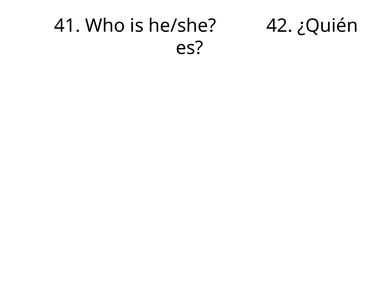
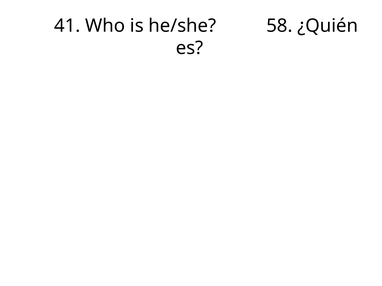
42: 42 -> 58
